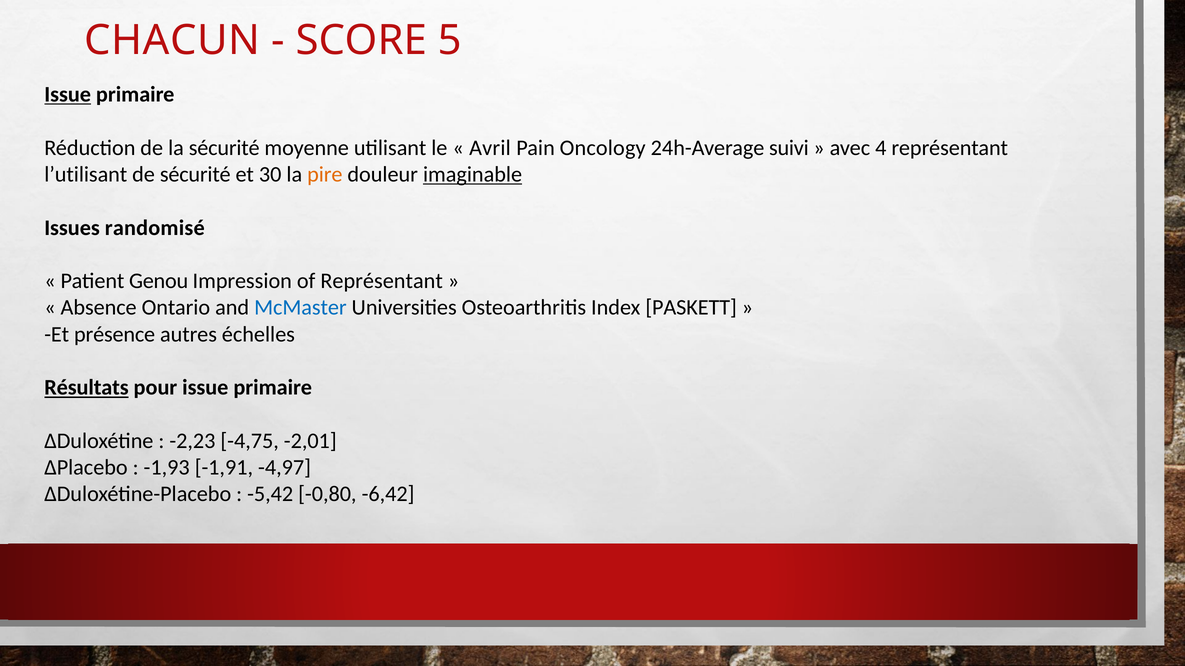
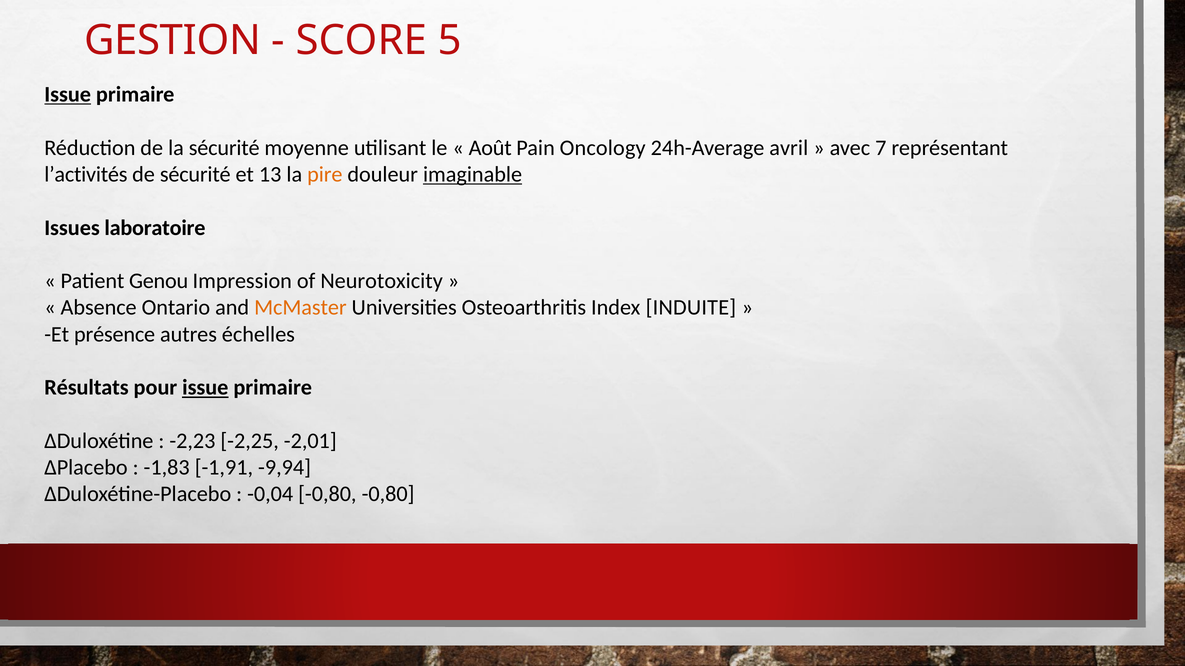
CHACUN: CHACUN -> GESTION
Avril: Avril -> Août
suivi: suivi -> avril
4: 4 -> 7
l’utilisant: l’utilisant -> l’activités
30: 30 -> 13
randomisé: randomisé -> laboratoire
of Représentant: Représentant -> Neurotoxicity
McMaster colour: blue -> orange
PASKETT: PASKETT -> INDUITE
Résultats underline: present -> none
issue at (205, 388) underline: none -> present
-4,75: -4,75 -> -2,25
-1,93: -1,93 -> -1,83
-4,97: -4,97 -> -9,94
-5,42: -5,42 -> -0,04
-0,80 -6,42: -6,42 -> -0,80
